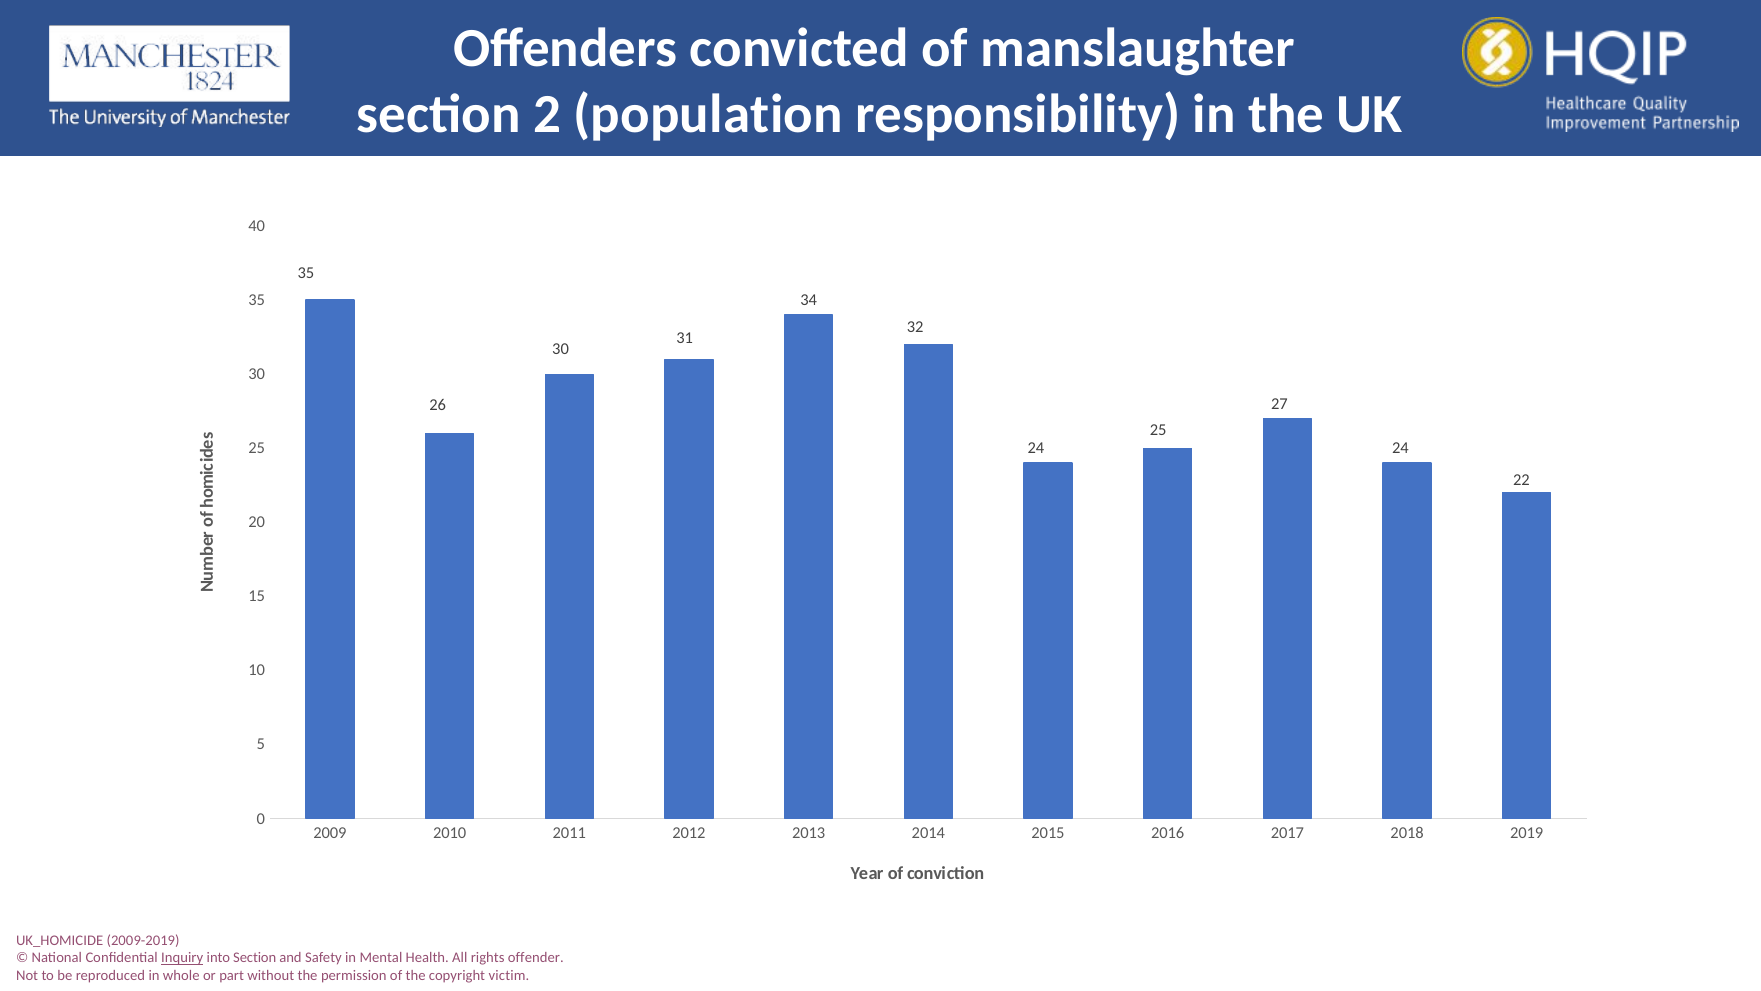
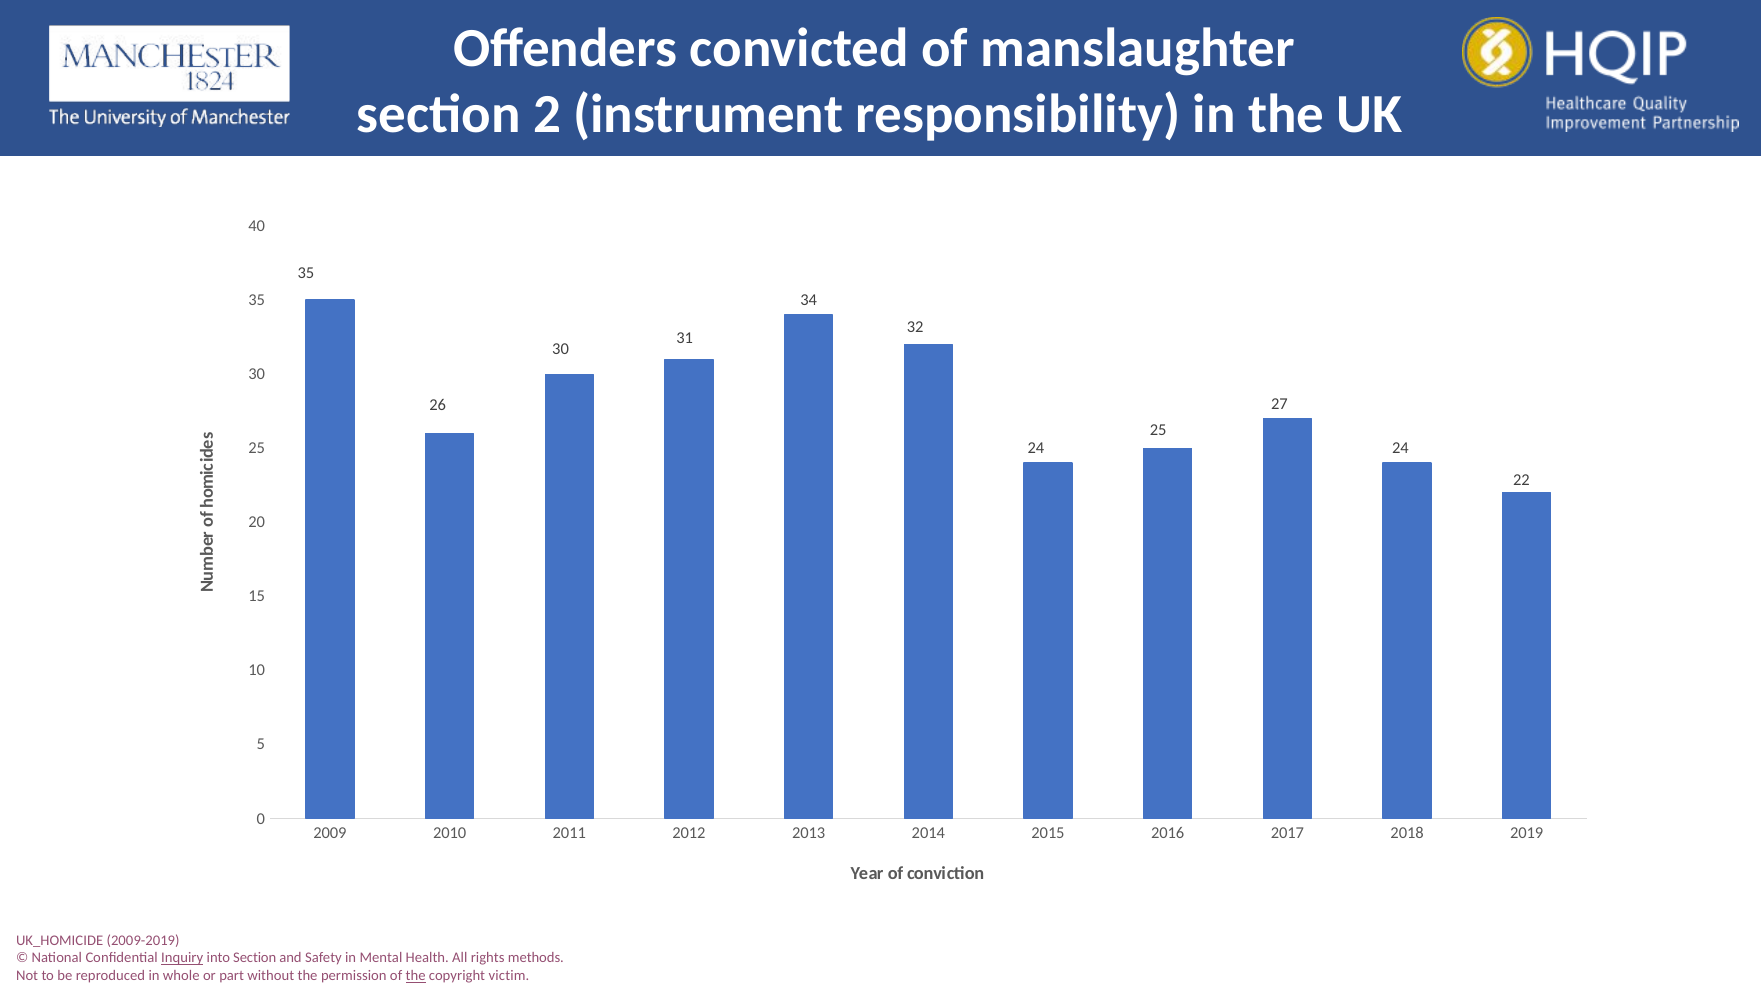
population: population -> instrument
offender: offender -> methods
the at (416, 975) underline: none -> present
